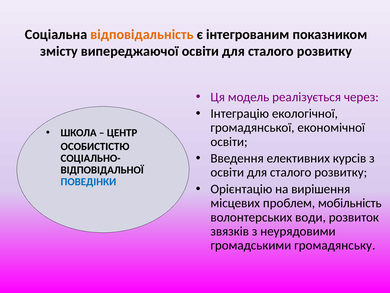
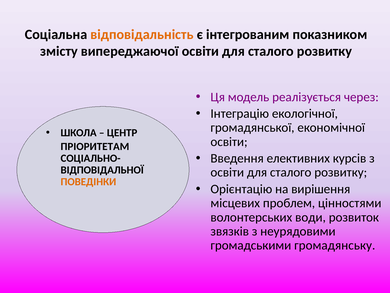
ОСОБИСТІСТЮ: ОСОБИСТІСТЮ -> ПРІОРИТЕТАМ
ПОВЕДІНКИ colour: blue -> orange
мобільність: мобільність -> цінностями
